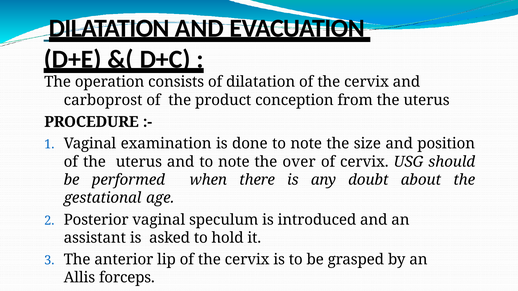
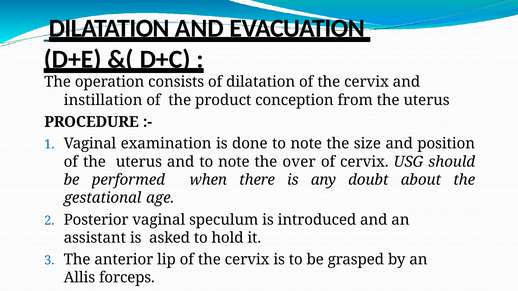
carboprost: carboprost -> instillation
